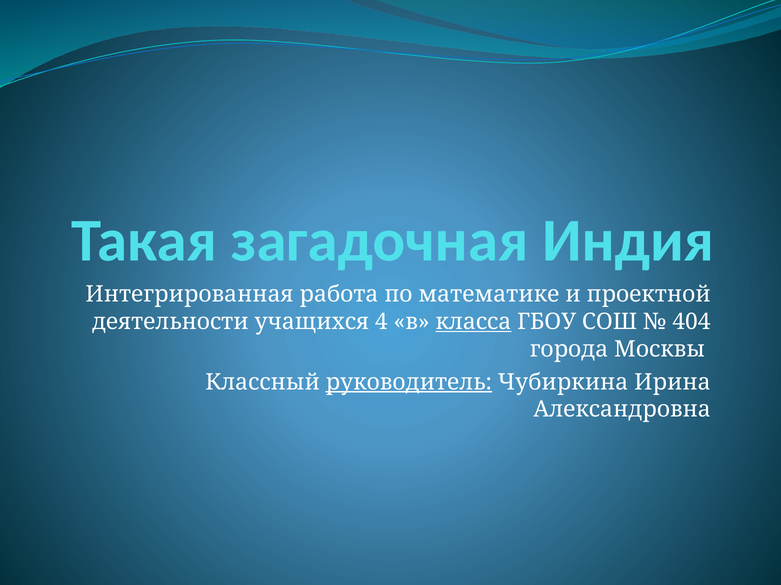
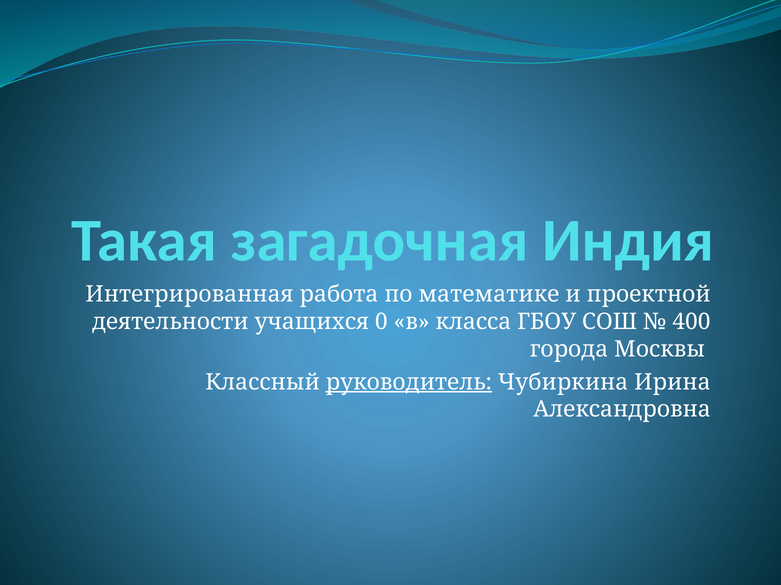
4: 4 -> 0
класса underline: present -> none
404: 404 -> 400
